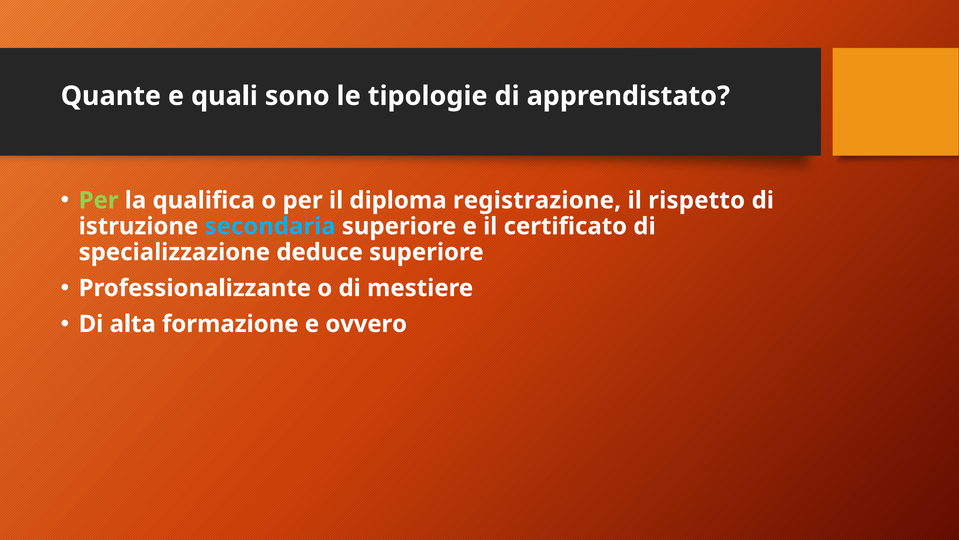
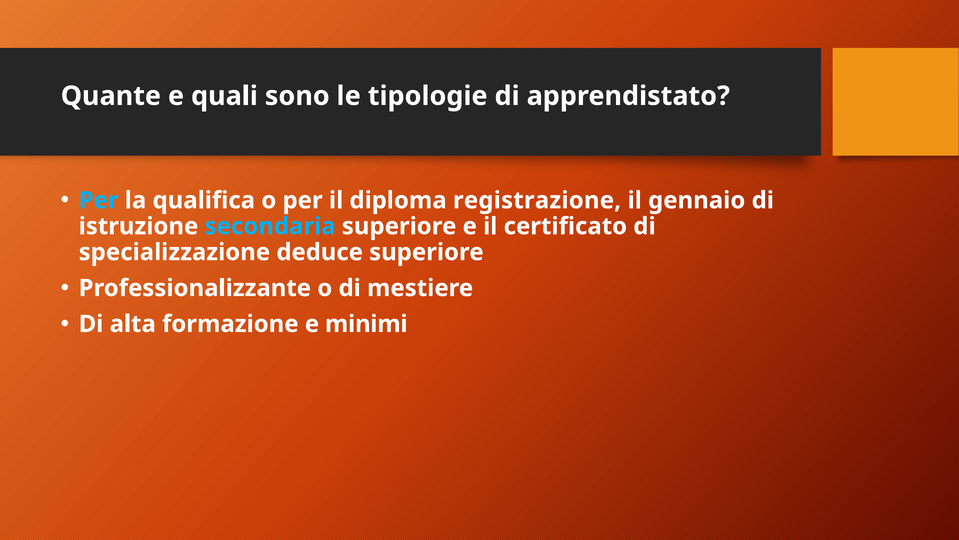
Per at (99, 200) colour: light green -> light blue
rispetto: rispetto -> gennaio
ovvero: ovvero -> minimi
